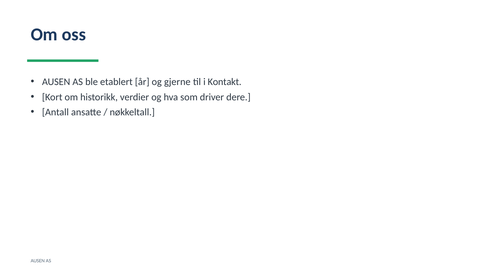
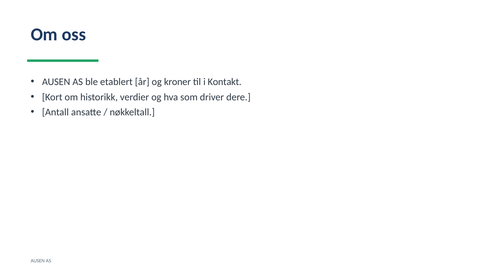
gjerne: gjerne -> kroner
